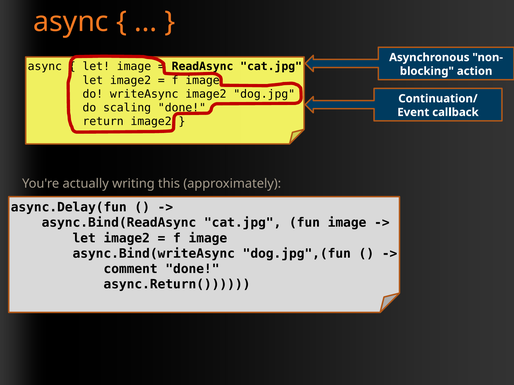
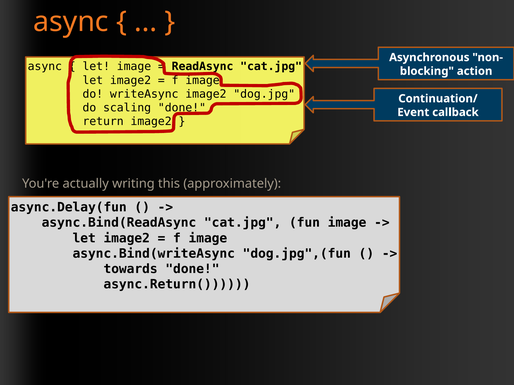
comment: comment -> towards
